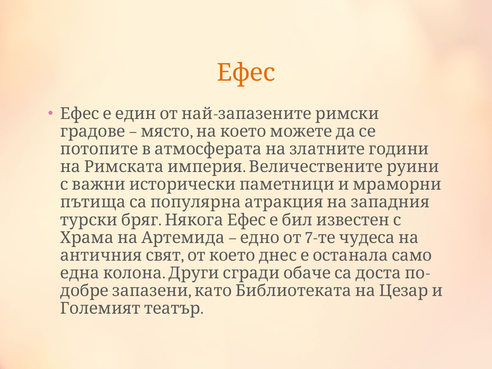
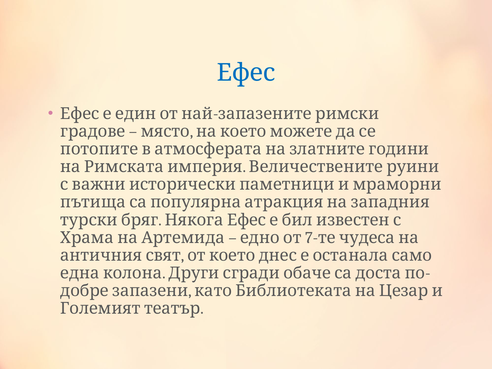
Ефес colour: orange -> blue
